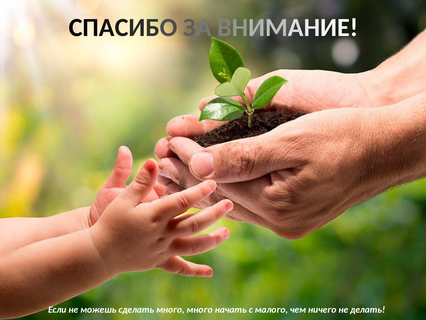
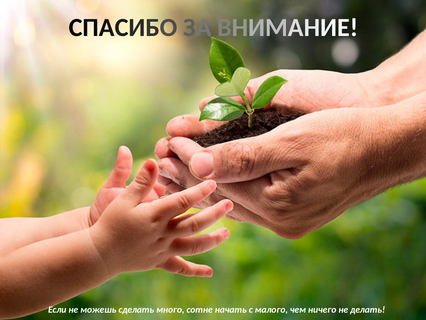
много много: много -> сотне
